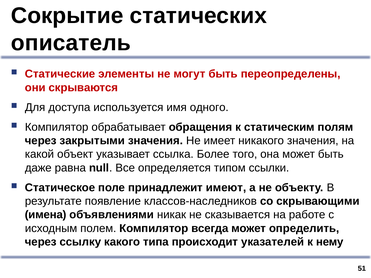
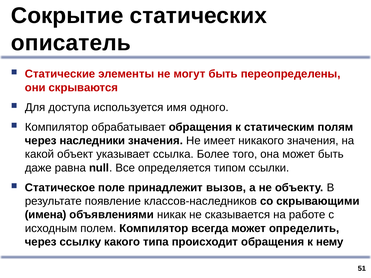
закрытыми: закрытыми -> наследники
имеют: имеют -> вызов
происходит указателей: указателей -> обращения
